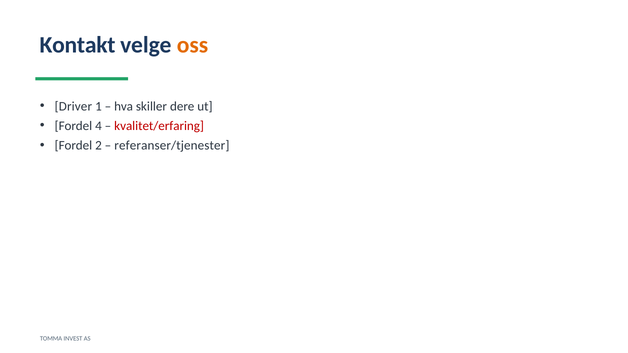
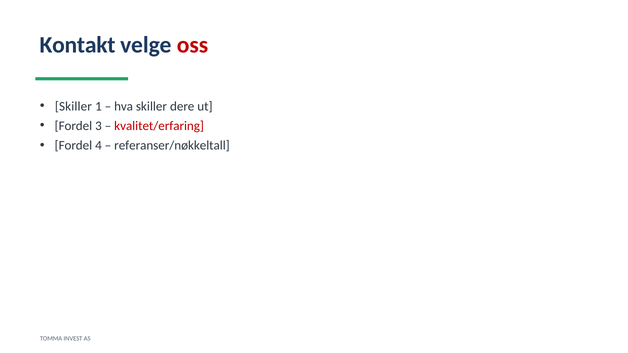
oss colour: orange -> red
Driver at (73, 106): Driver -> Skiller
4: 4 -> 3
2: 2 -> 4
referanser/tjenester: referanser/tjenester -> referanser/nøkkeltall
